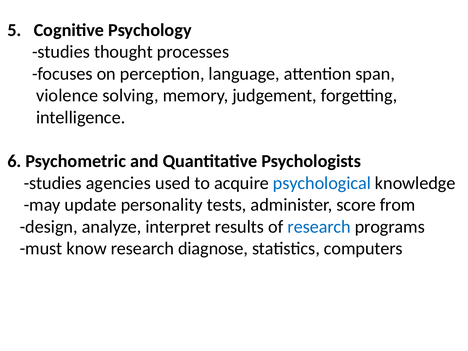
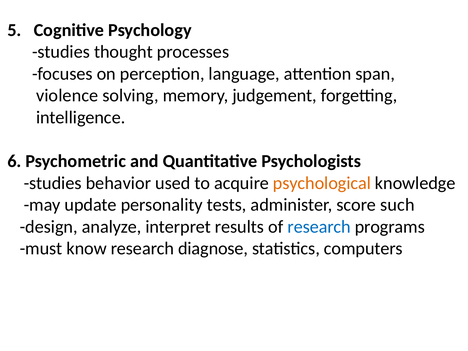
agencies: agencies -> behavior
psychological colour: blue -> orange
from: from -> such
